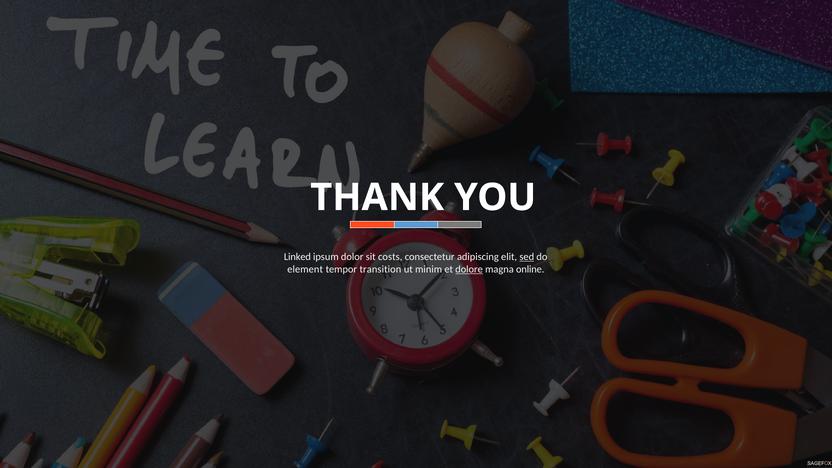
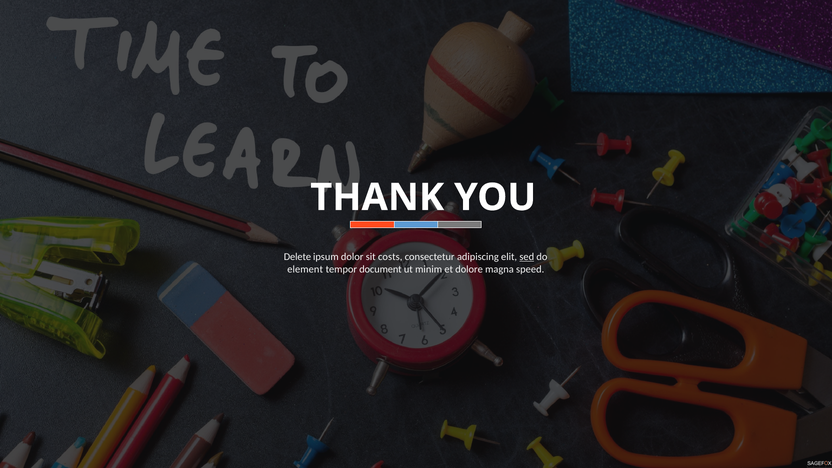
Linked: Linked -> Delete
transition: transition -> document
dolore underline: present -> none
online: online -> speed
